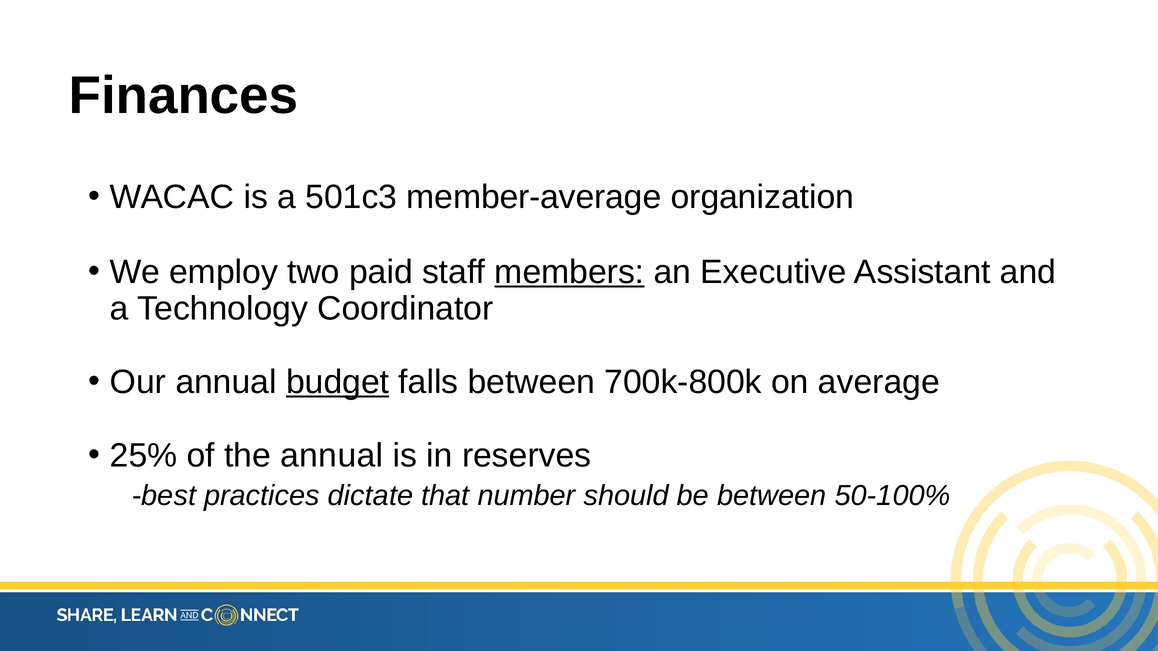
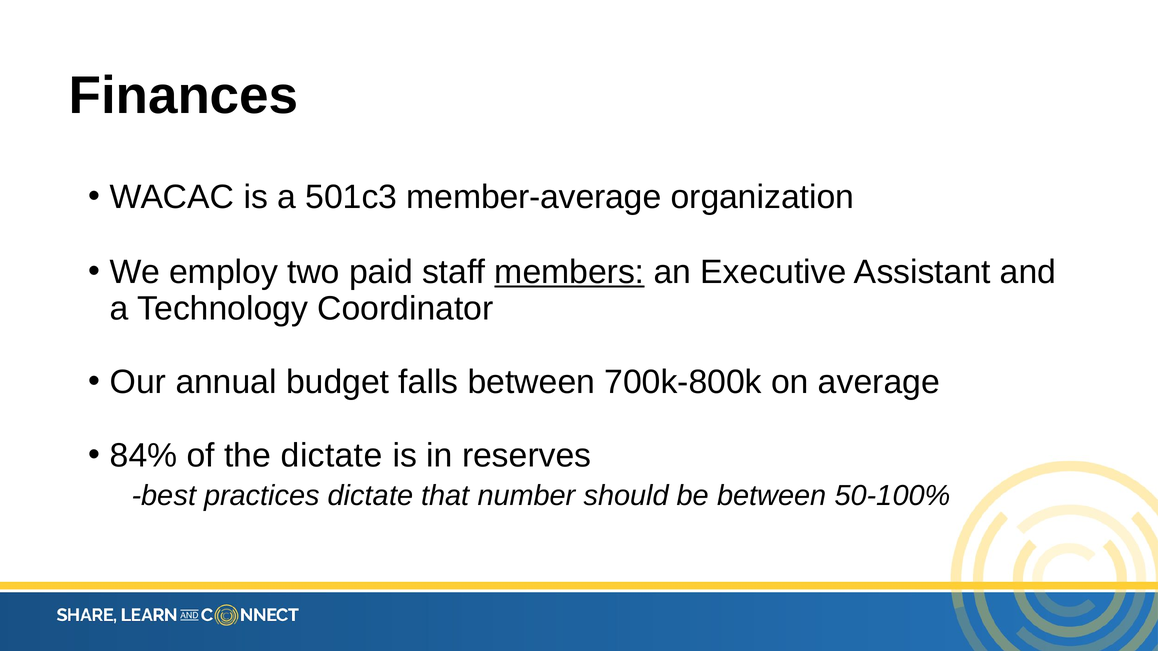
budget underline: present -> none
25%: 25% -> 84%
the annual: annual -> dictate
